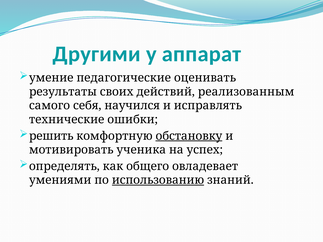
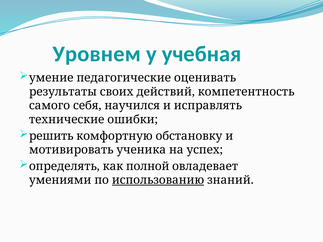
Другими: Другими -> Уровнем
аппарат: аппарат -> учебная
реализованным: реализованным -> компетентность
обстановку underline: present -> none
общего: общего -> полной
